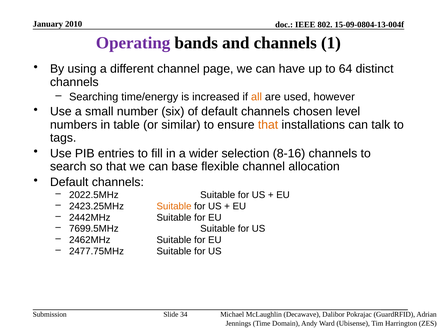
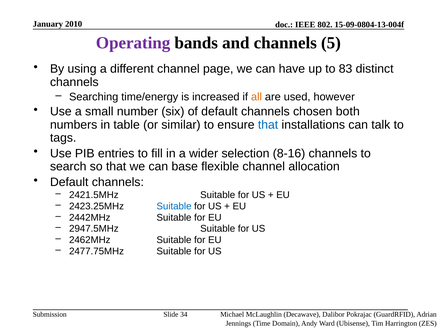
1: 1 -> 5
64: 64 -> 83
level: level -> both
that at (268, 125) colour: orange -> blue
2022.5MHz: 2022.5MHz -> 2421.5MHz
Suitable at (174, 206) colour: orange -> blue
7699.5MHz: 7699.5MHz -> 2947.5MHz
